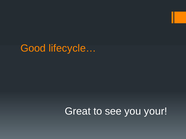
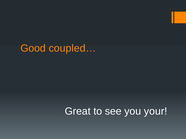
lifecycle…: lifecycle… -> coupled…
